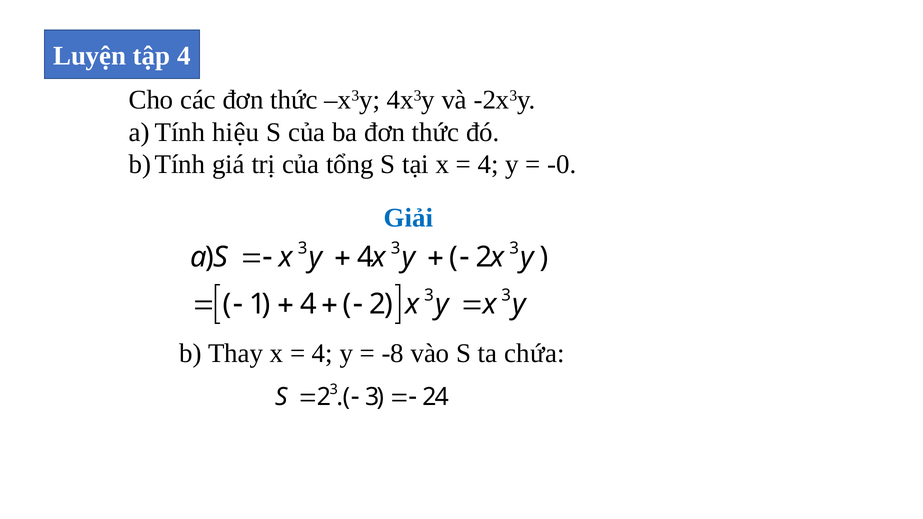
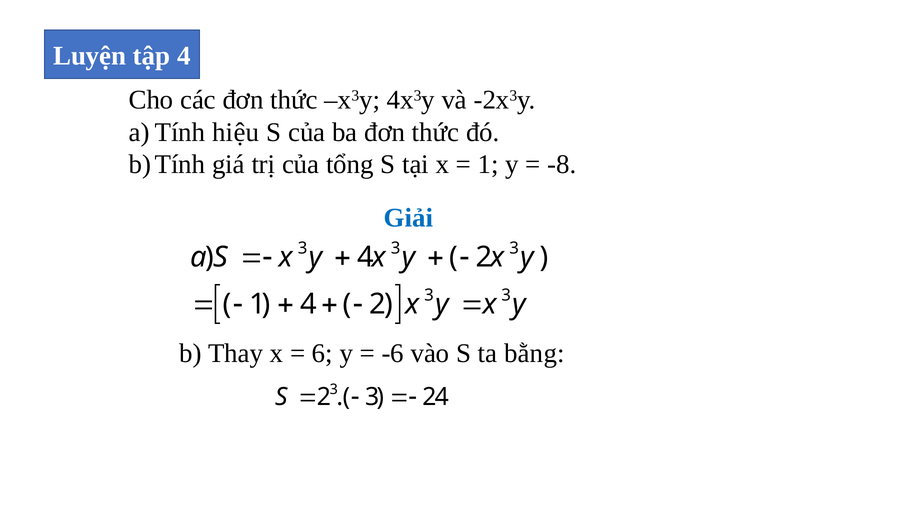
4 at (488, 165): 4 -> 1
-0: -0 -> -8
4 at (322, 353): 4 -> 6
-8: -8 -> -6
chứa: chứa -> bằng
